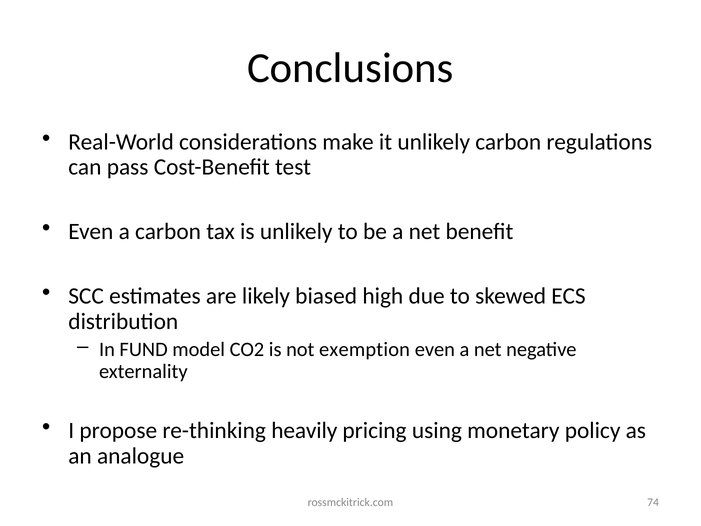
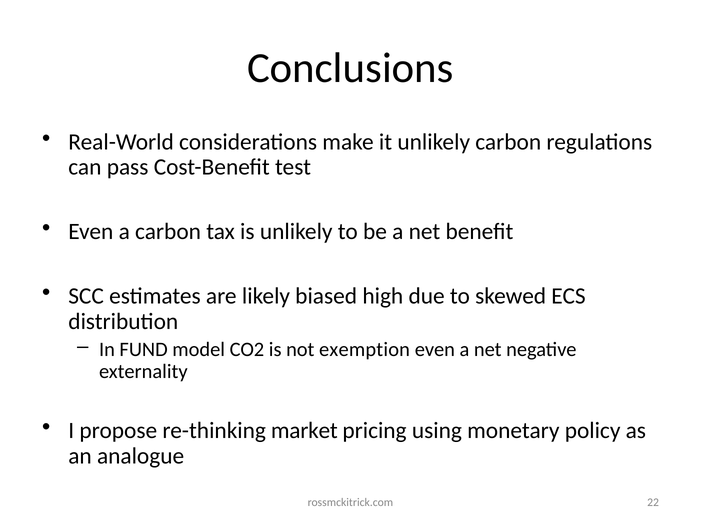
heavily: heavily -> market
74: 74 -> 22
